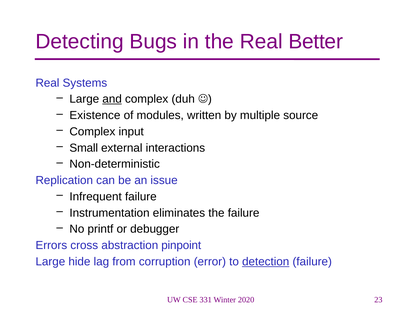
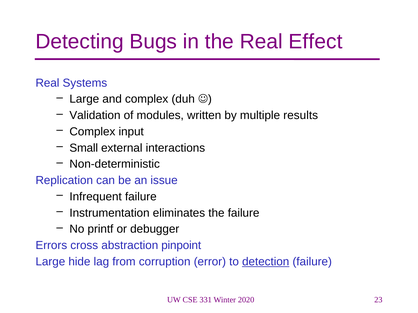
Better: Better -> Effect
and underline: present -> none
Existence: Existence -> Validation
source: source -> results
